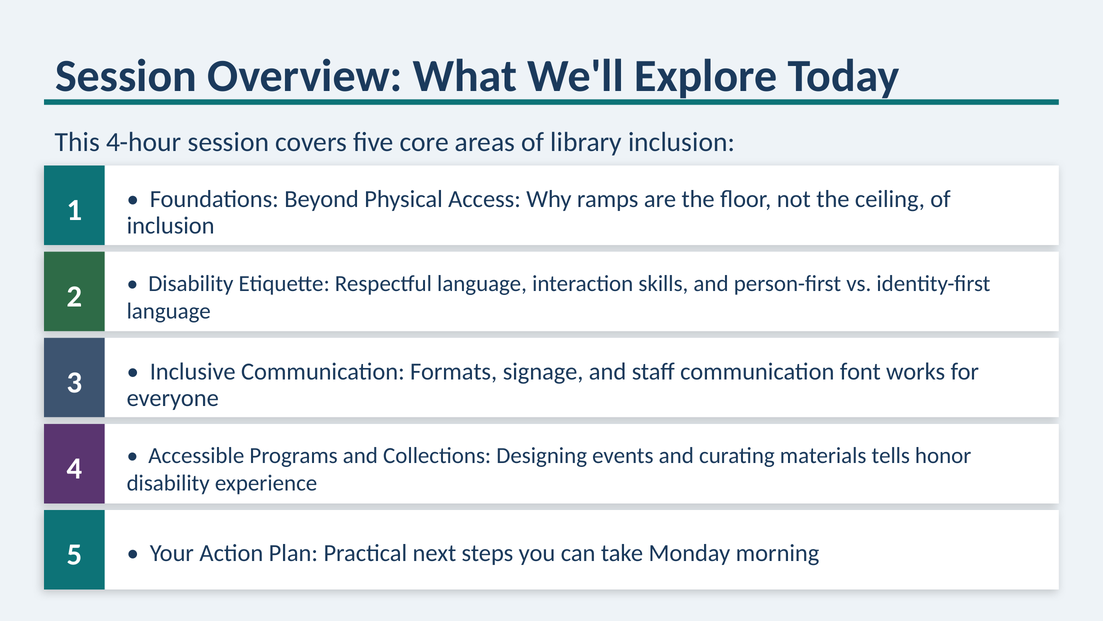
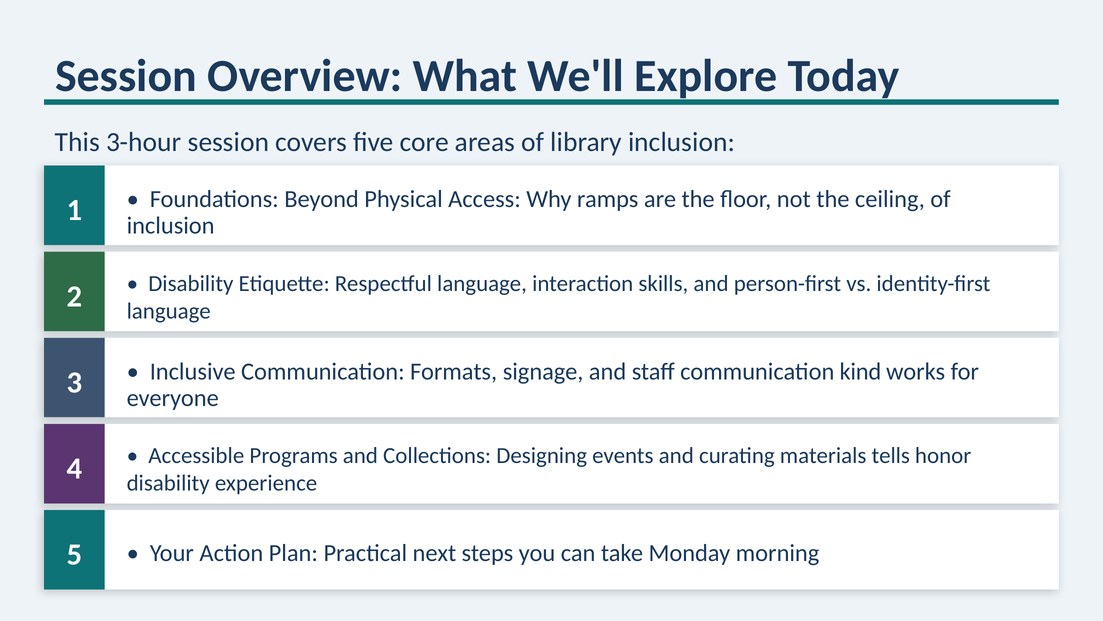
4-hour: 4-hour -> 3-hour
font: font -> kind
